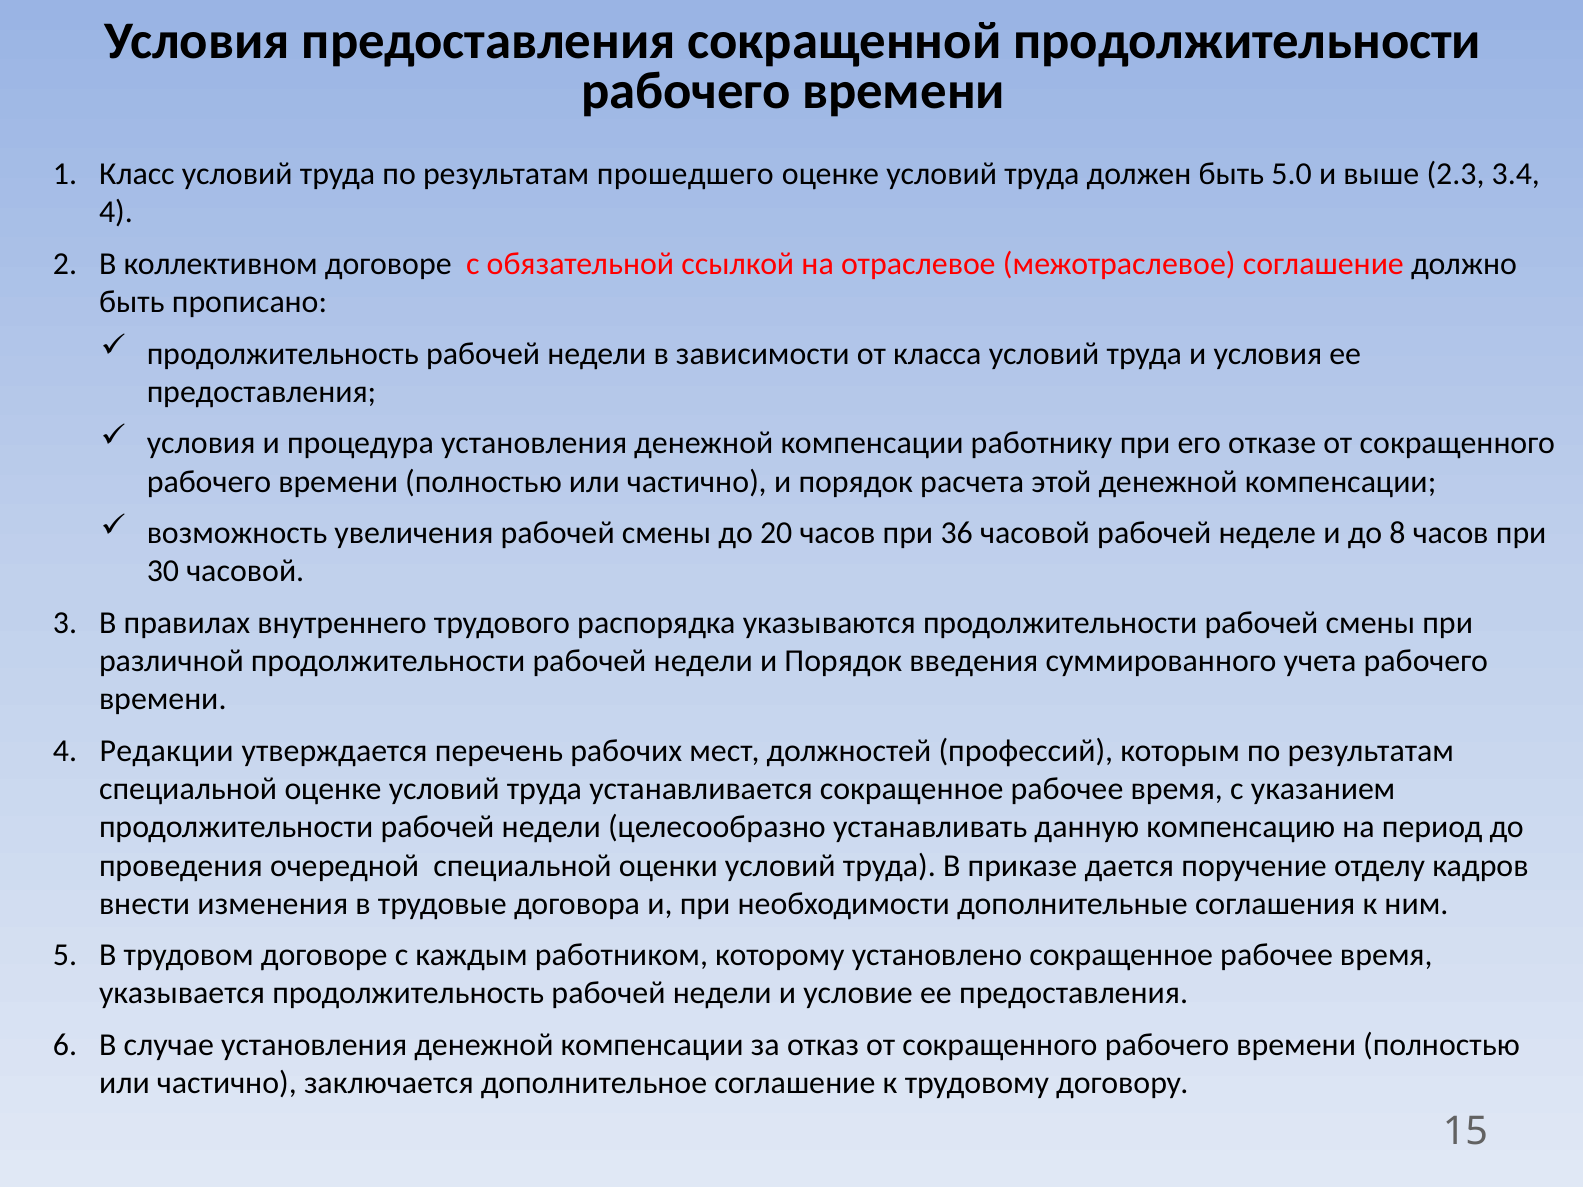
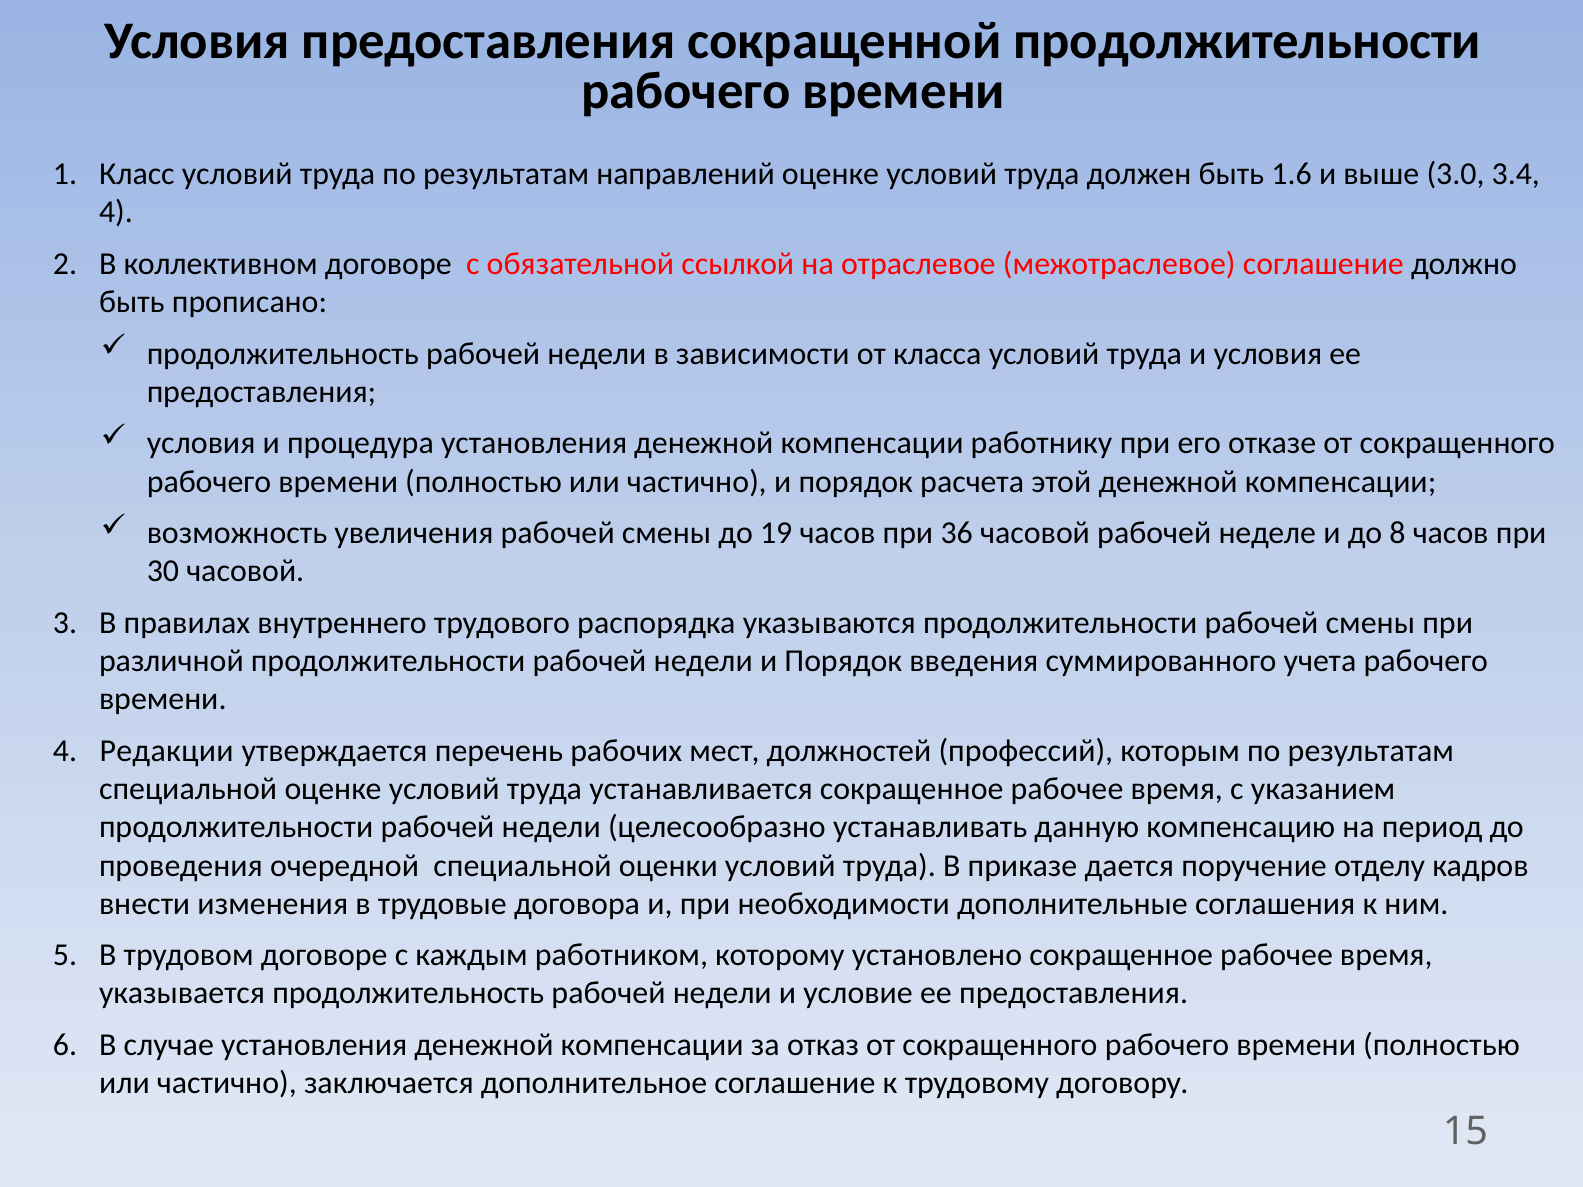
прошедшего: прошедшего -> направлений
5.0: 5.0 -> 1.6
2.3: 2.3 -> 3.0
20: 20 -> 19
